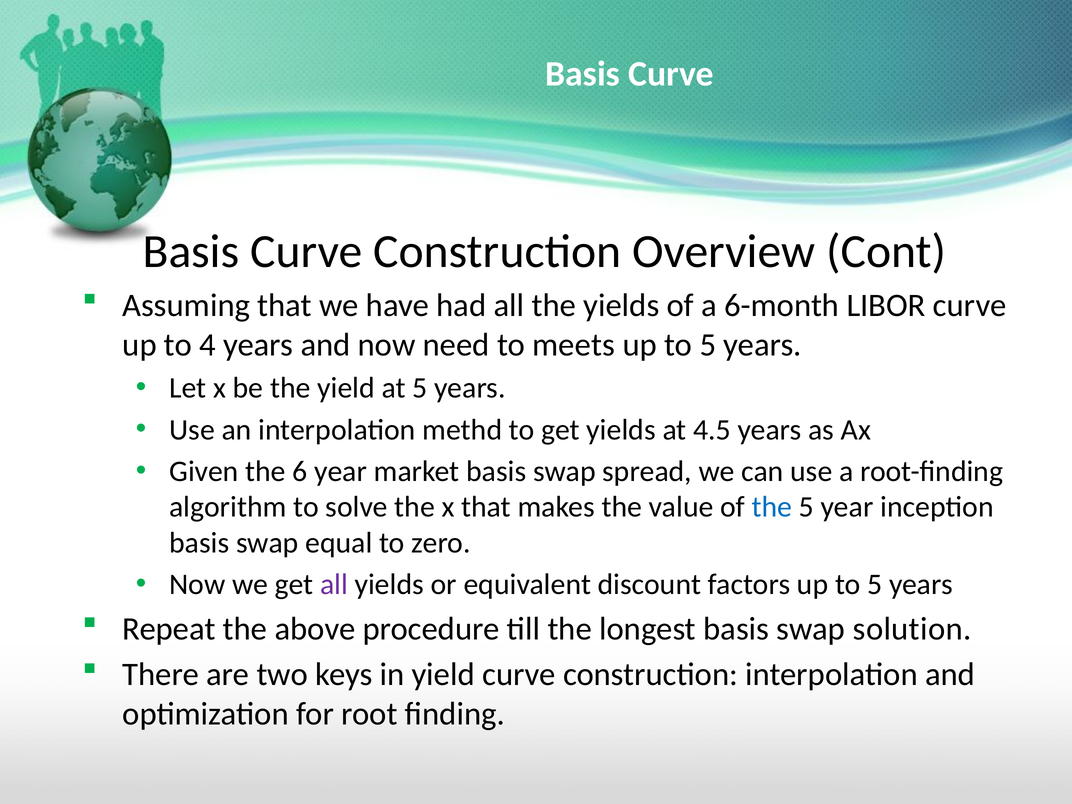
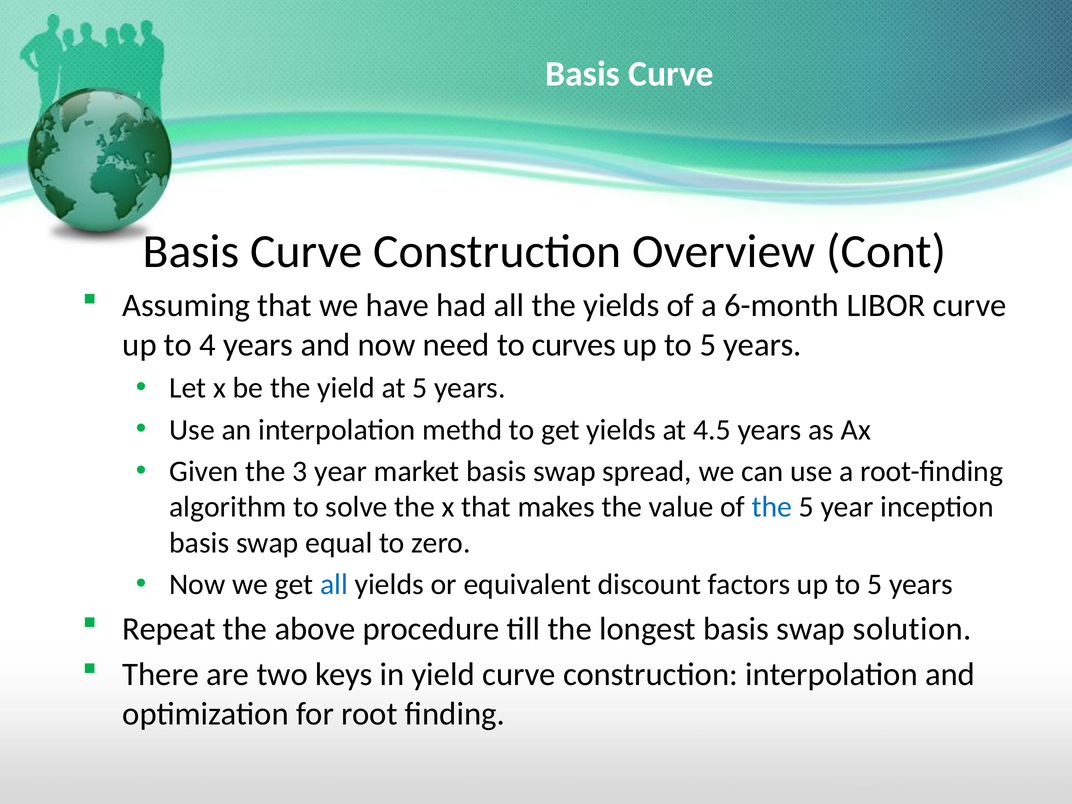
meets: meets -> curves
6: 6 -> 3
all at (334, 585) colour: purple -> blue
